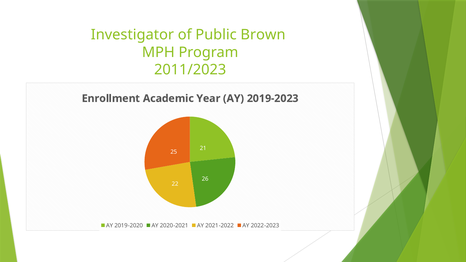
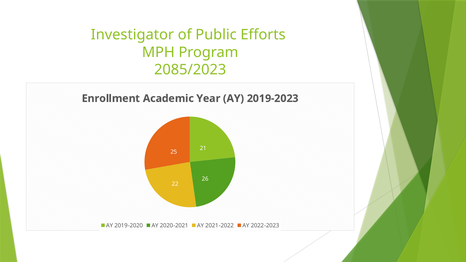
Brown: Brown -> Efforts
2011/2023: 2011/2023 -> 2085/2023
